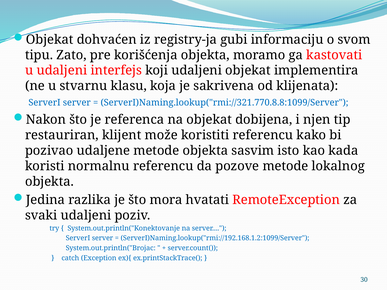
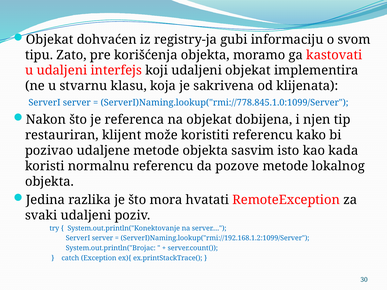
ServerI)Naming.lookup("rmi://321.770.8.8:1099/Server: ServerI)Naming.lookup("rmi://321.770.8.8:1099/Server -> ServerI)Naming.lookup("rmi://778.845.1.0:1099/Server
